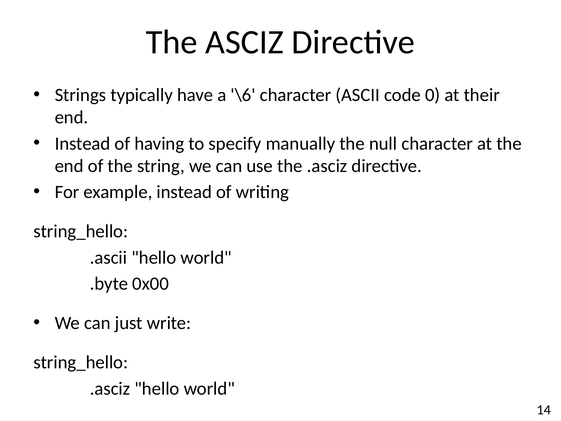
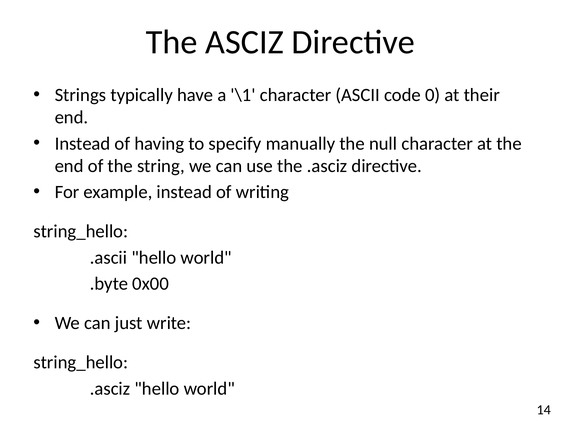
\6: \6 -> \1
